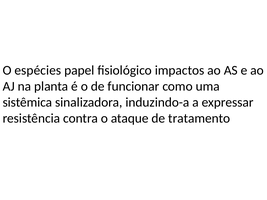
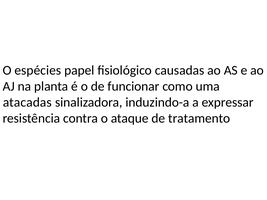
impactos: impactos -> causadas
sistêmica: sistêmica -> atacadas
